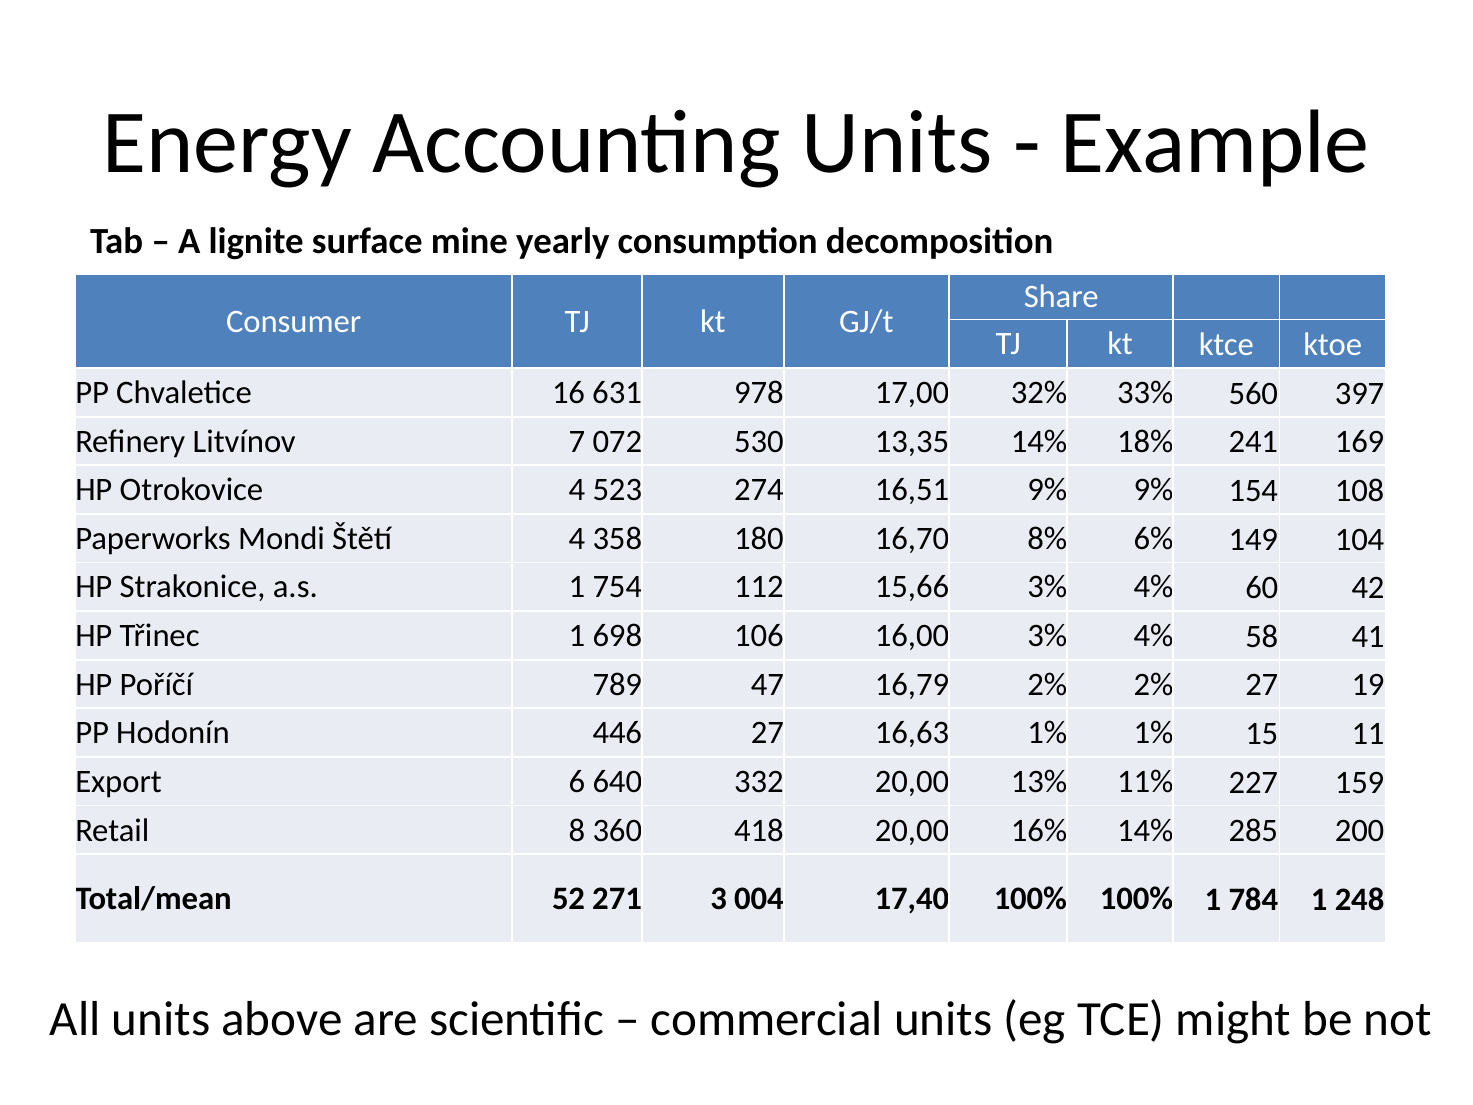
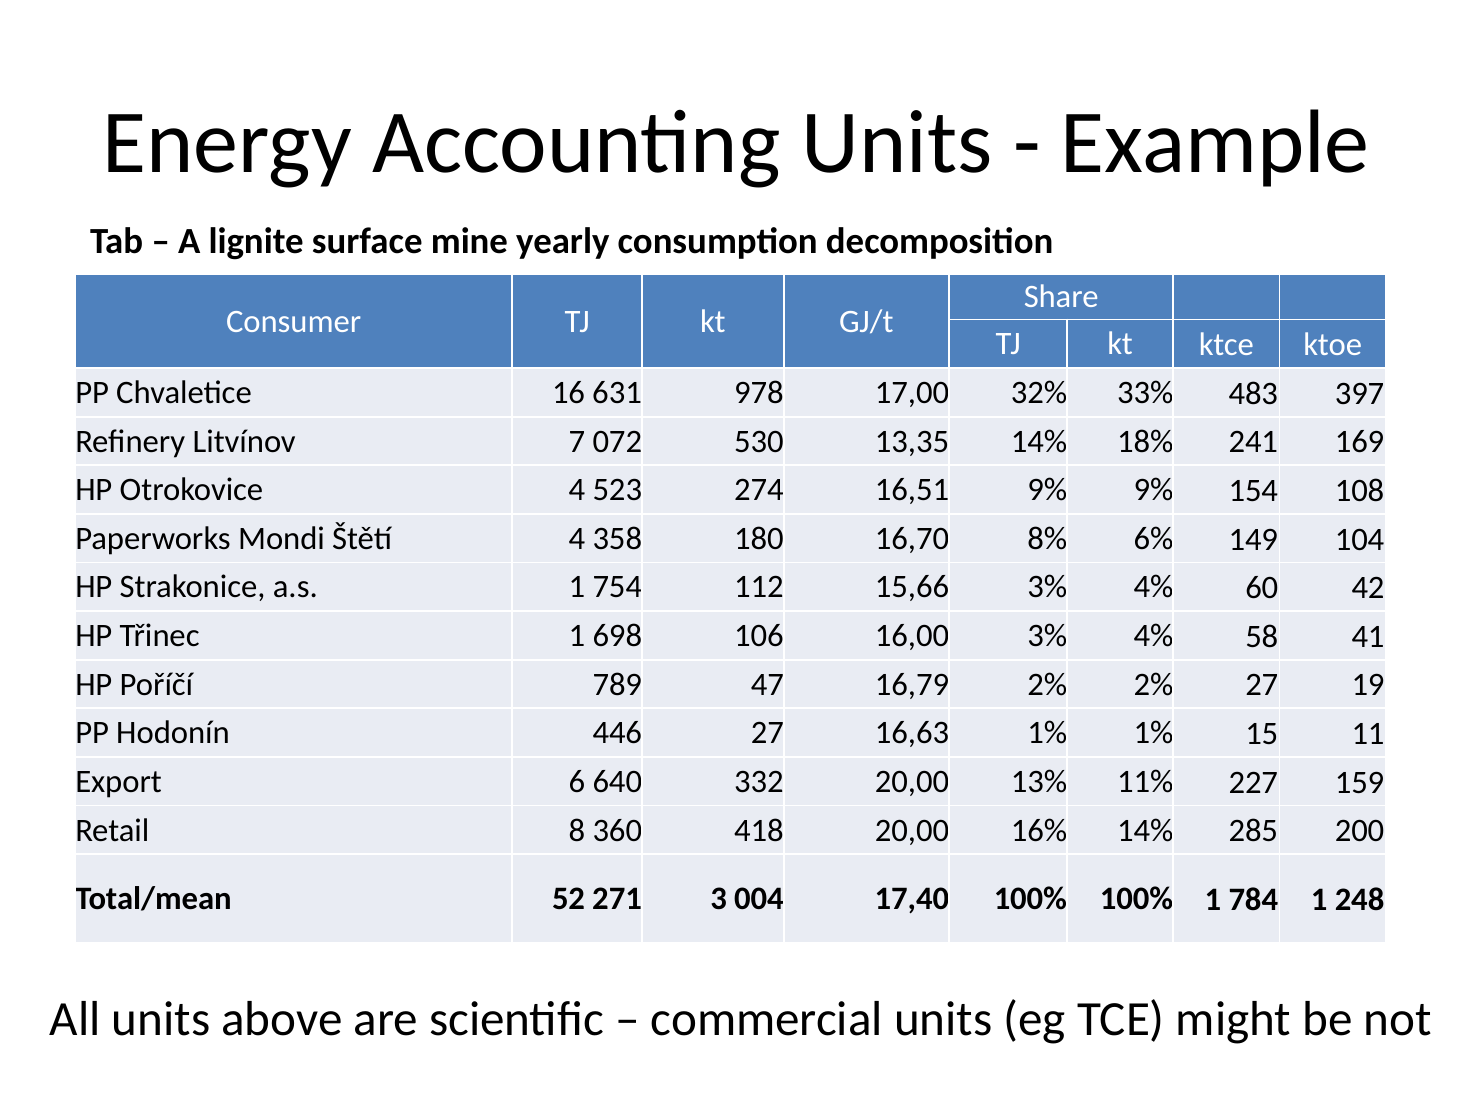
560: 560 -> 483
